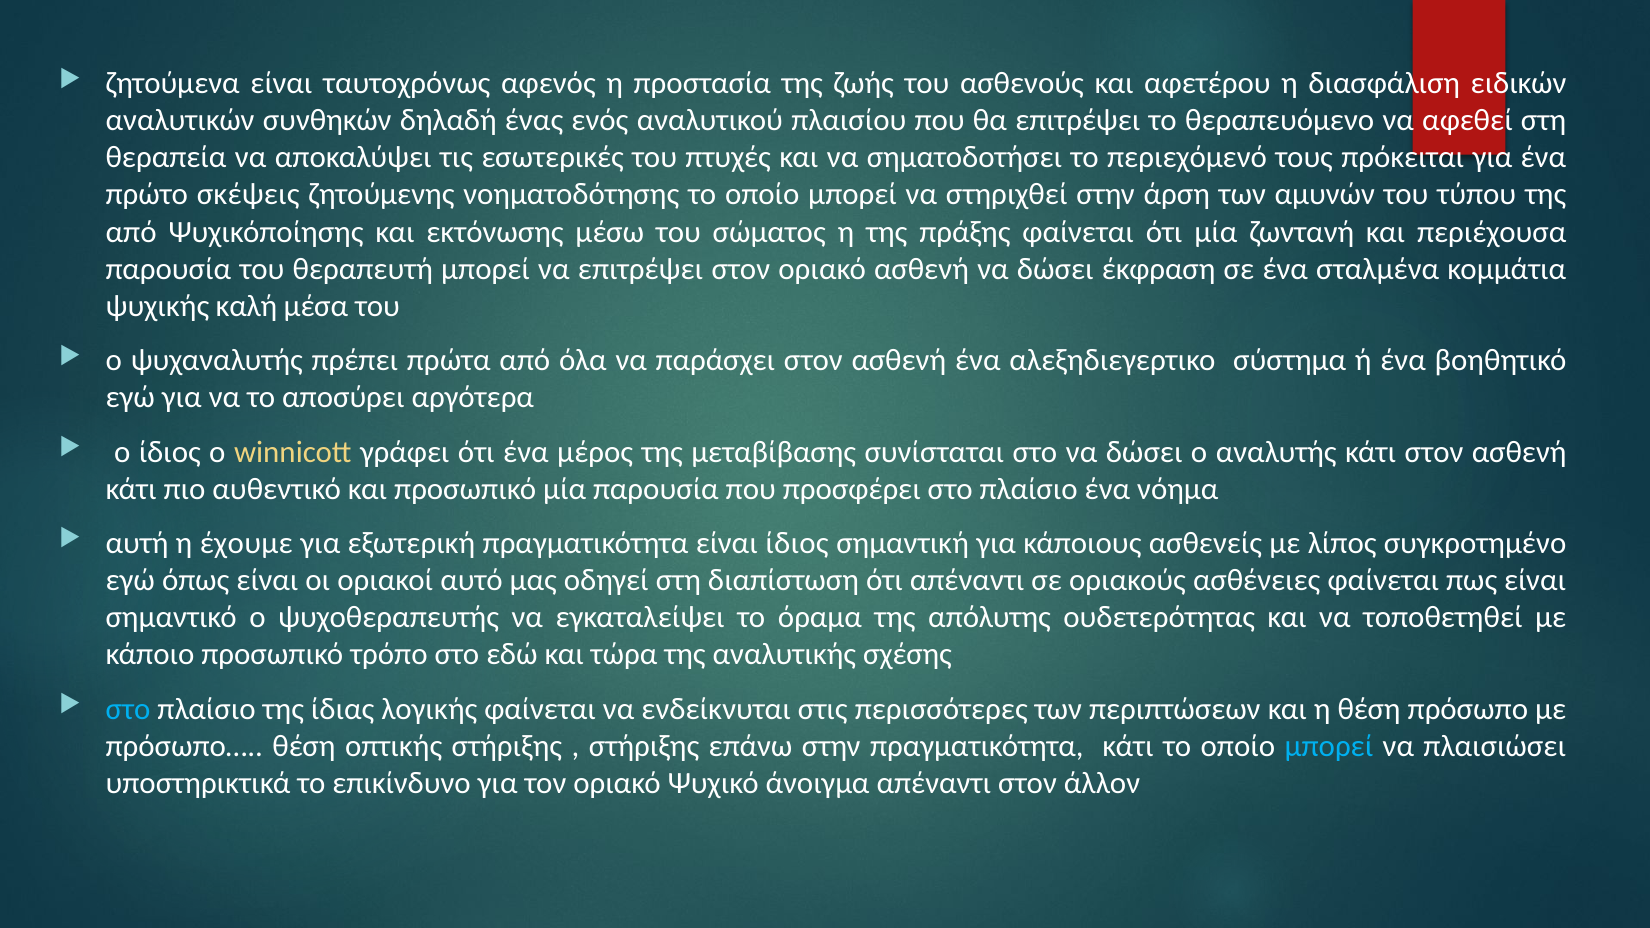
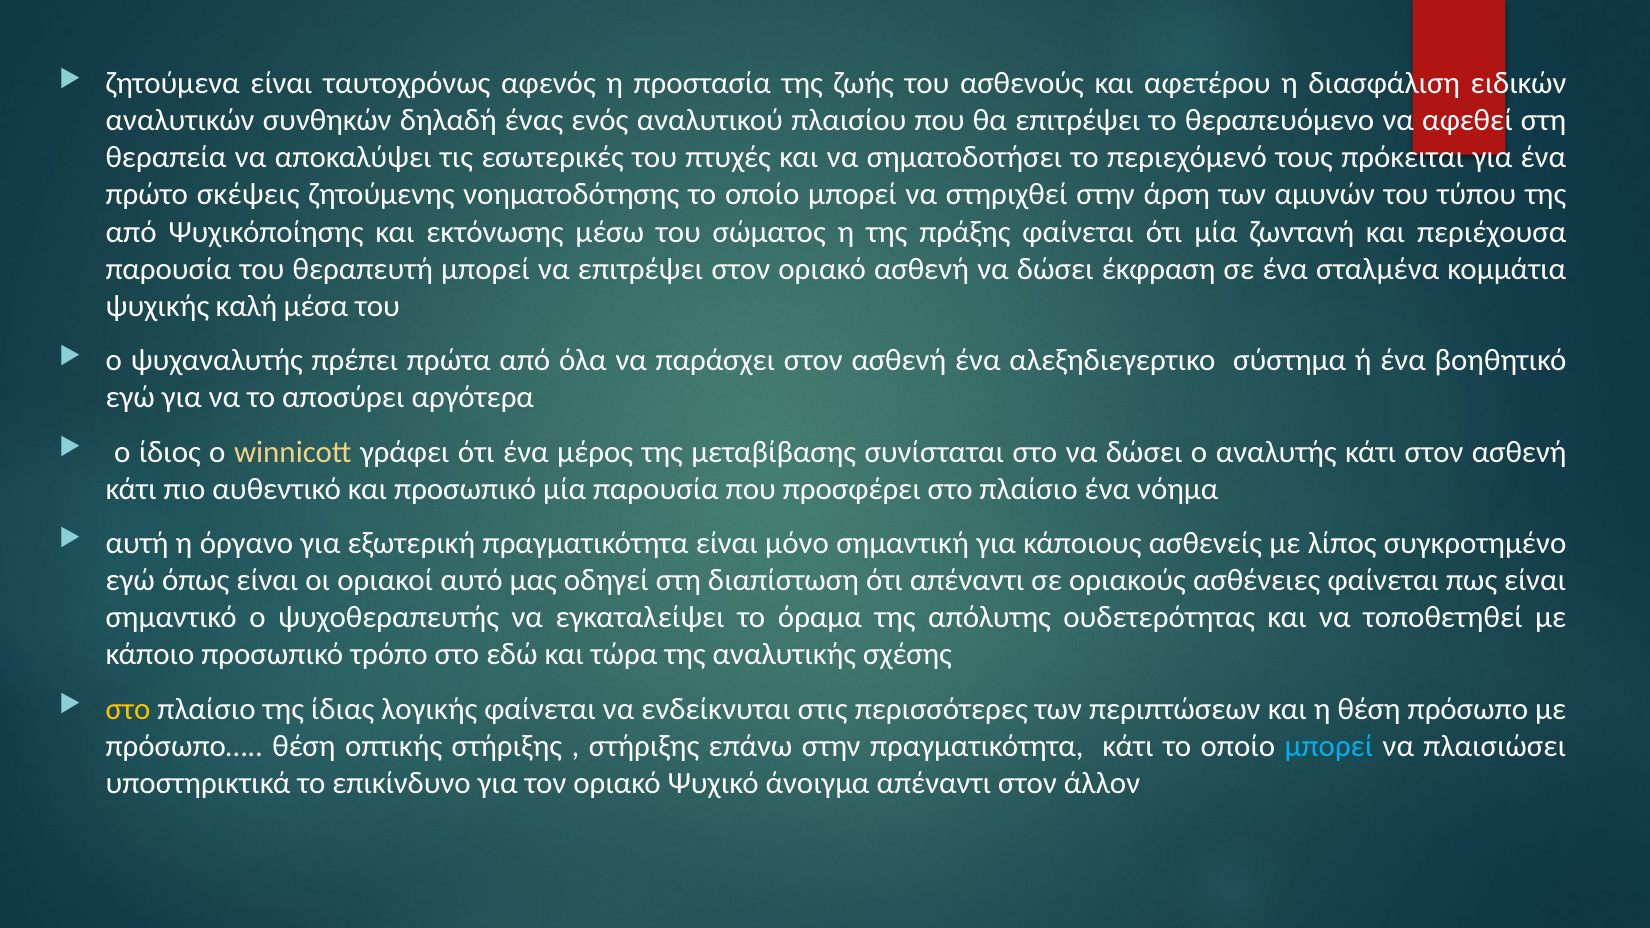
έχουμε: έχουμε -> όργανο
είναι ίδιος: ίδιος -> μόνο
στο at (128, 709) colour: light blue -> yellow
